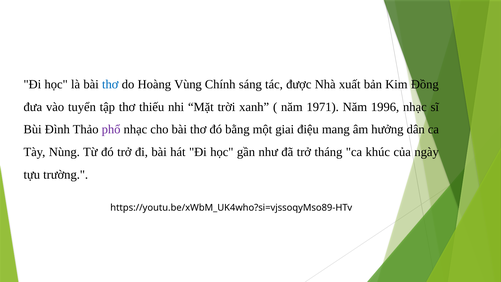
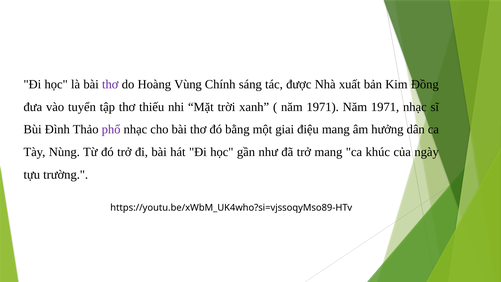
thơ at (110, 84) colour: blue -> purple
1971 Năm 1996: 1996 -> 1971
trở tháng: tháng -> mang
